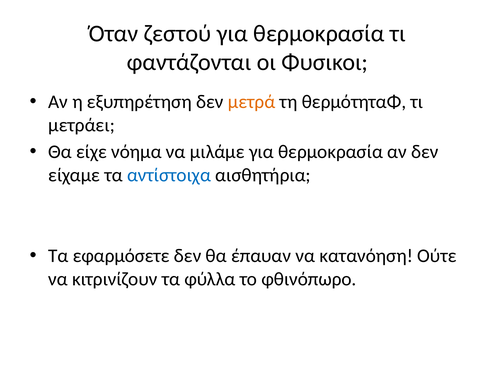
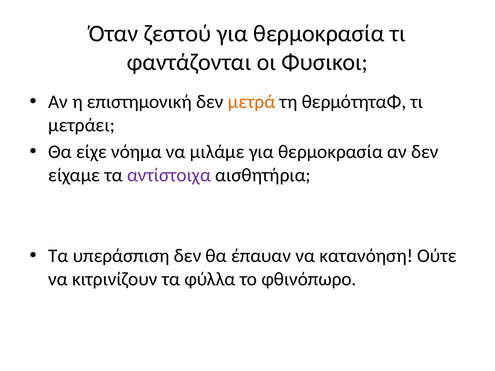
εξυπηρέτηση: εξυπηρέτηση -> επιστημονική
αντίστοιχα colour: blue -> purple
εφαρμόσετε: εφαρμόσετε -> υπεράσπιση
